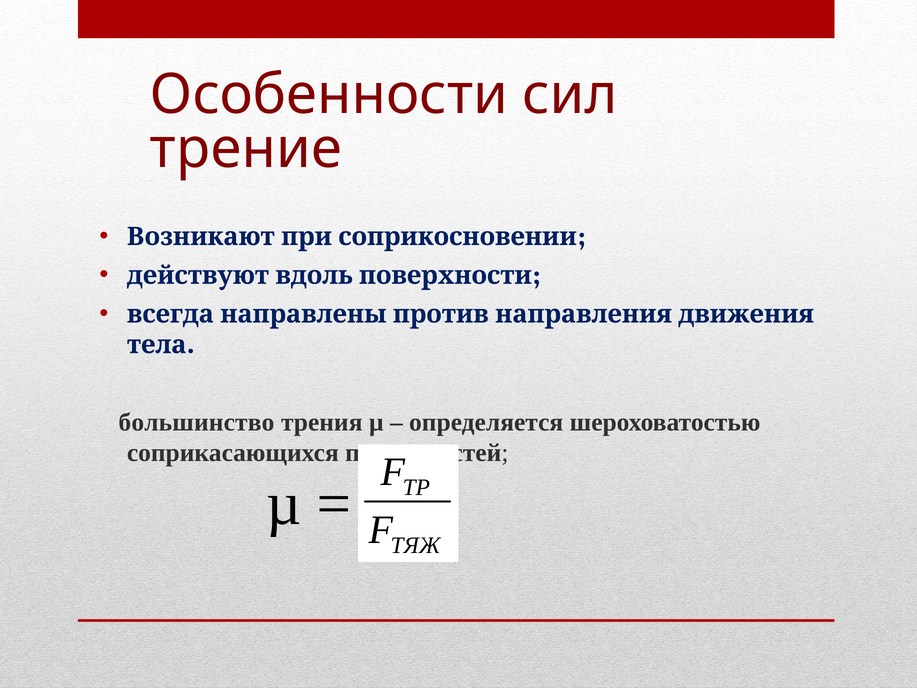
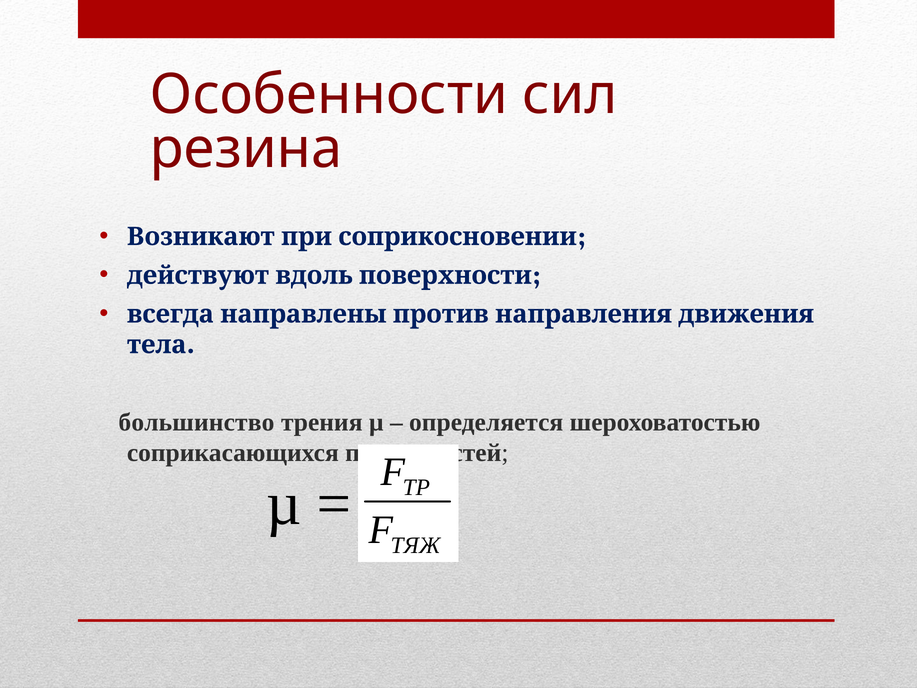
трение: трение -> резина
